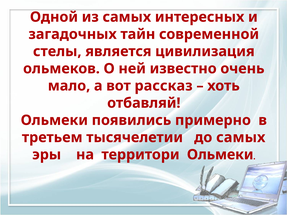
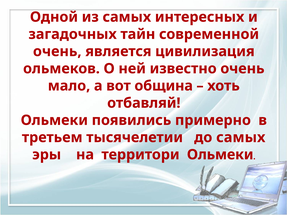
стелы at (57, 51): стелы -> очень
рассказ: рассказ -> община
